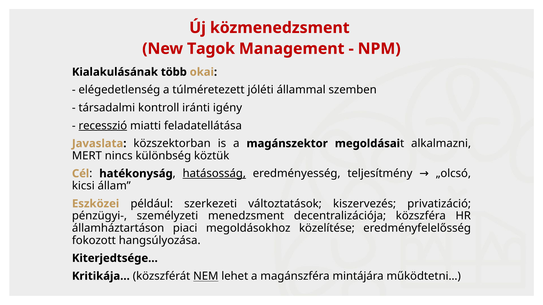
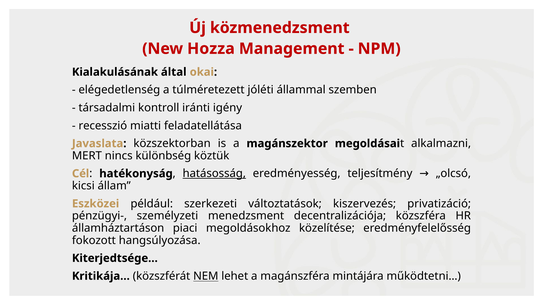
Tagok: Tagok -> Hozza
több: több -> által
recesszió underline: present -> none
